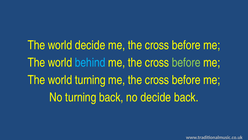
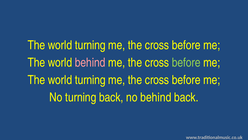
decide at (90, 45): decide -> turning
behind at (90, 62) colour: light blue -> pink
no decide: decide -> behind
